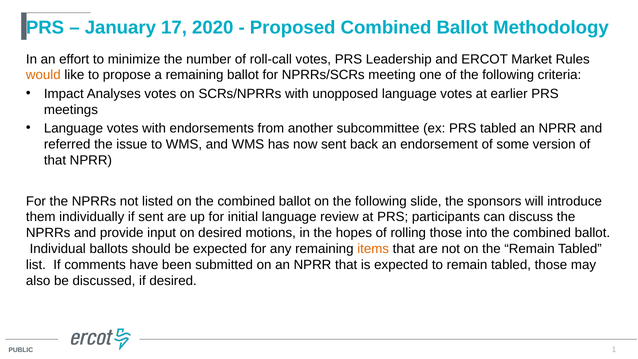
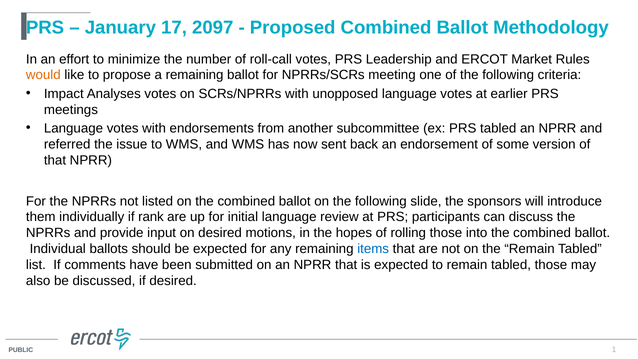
2020: 2020 -> 2097
if sent: sent -> rank
items colour: orange -> blue
